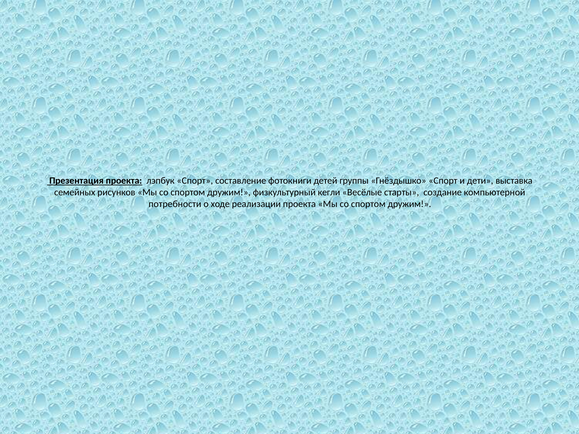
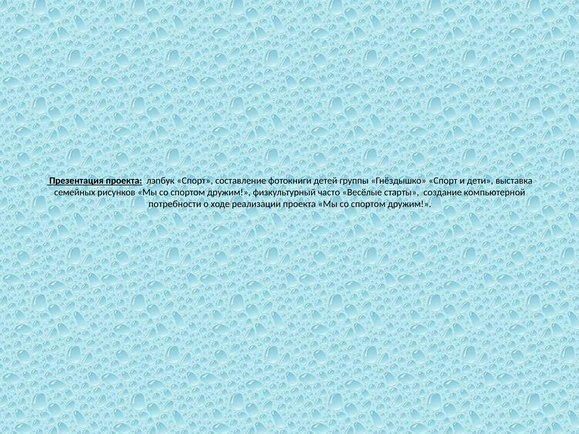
кегли: кегли -> часто
